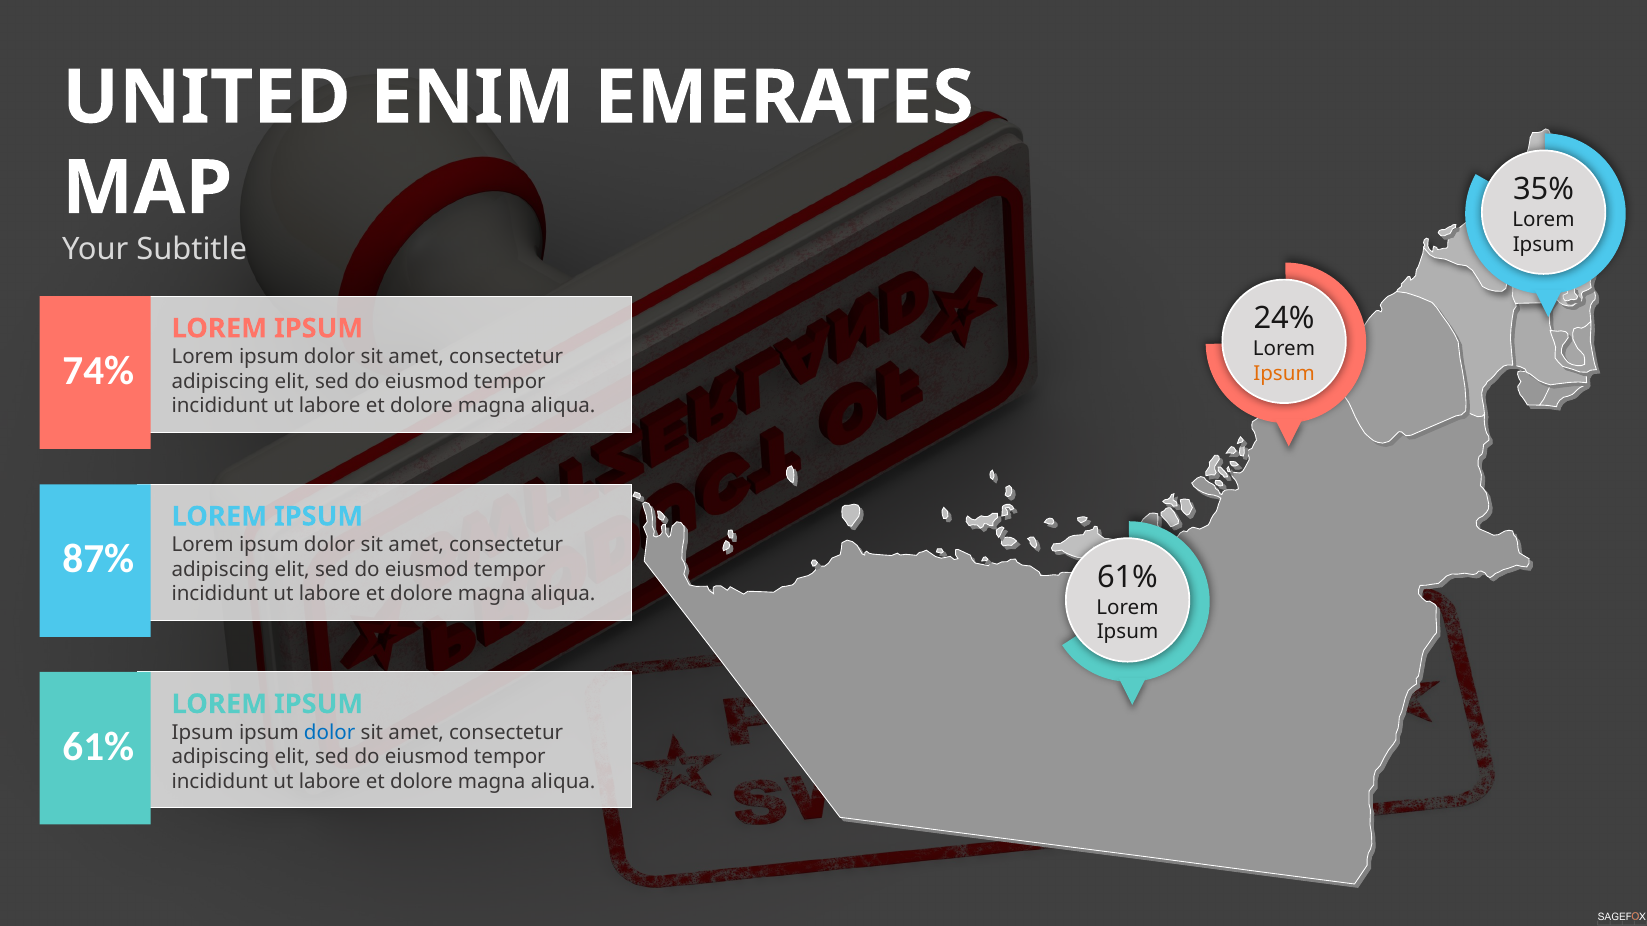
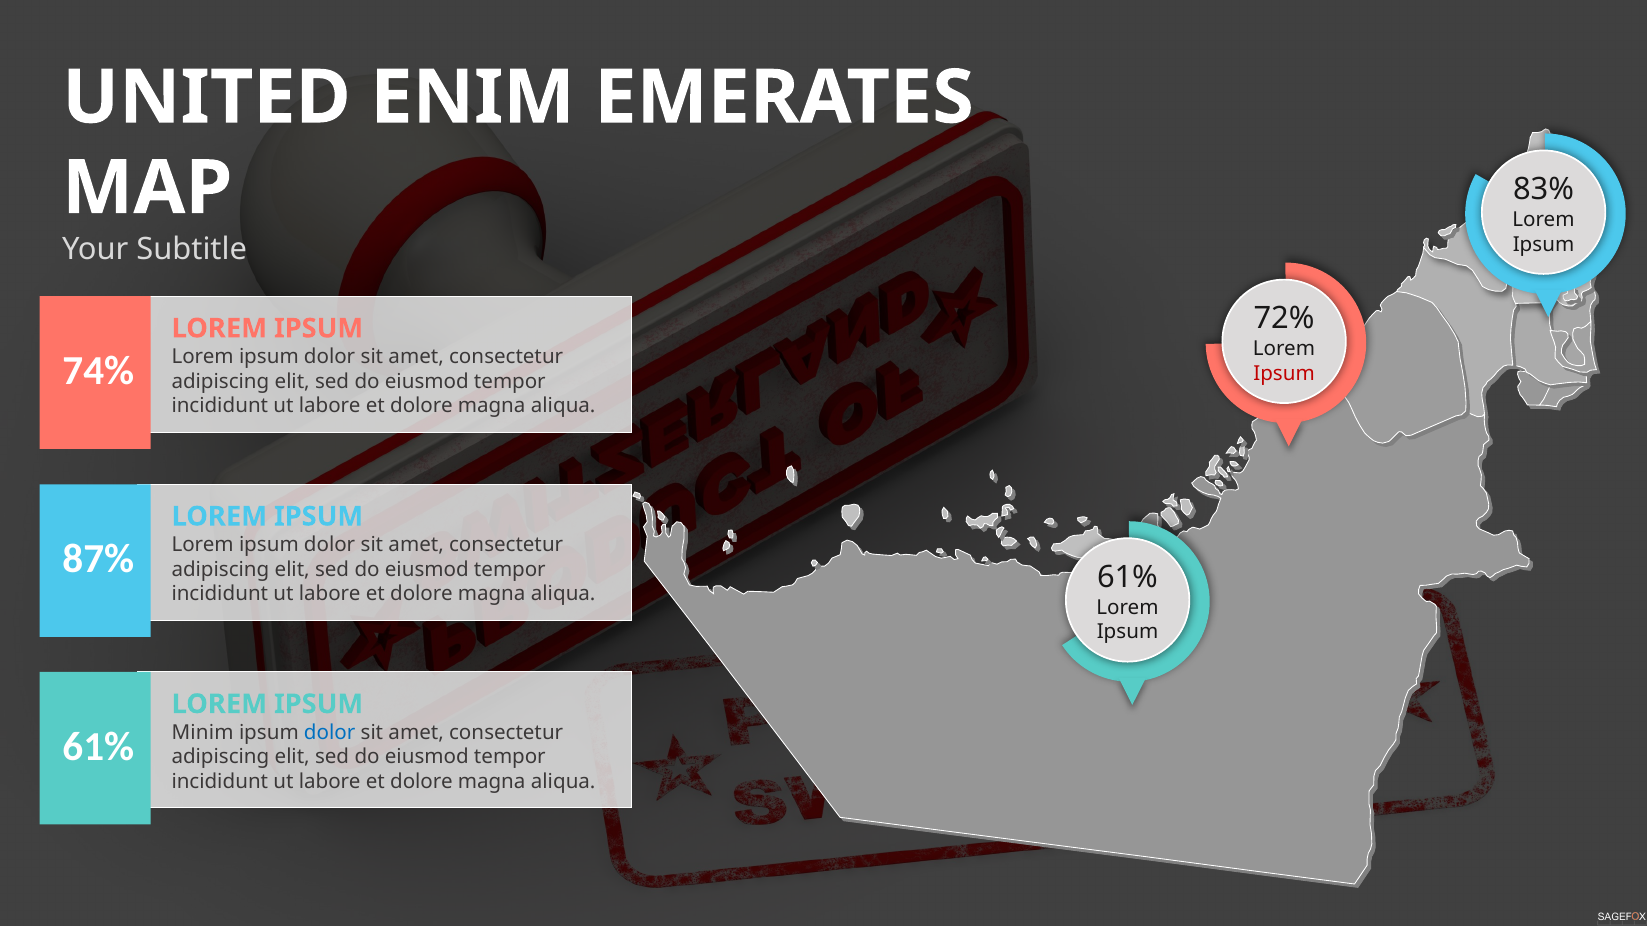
35%: 35% -> 83%
24%: 24% -> 72%
Ipsum at (1284, 374) colour: orange -> red
Ipsum at (203, 733): Ipsum -> Minim
